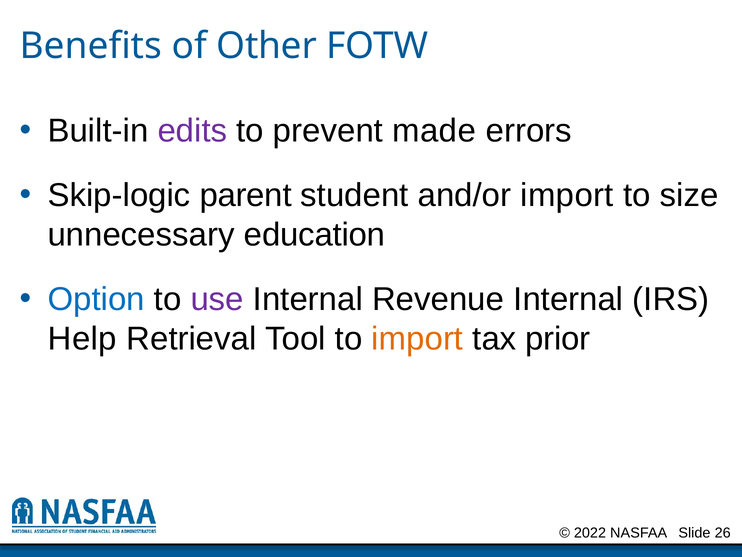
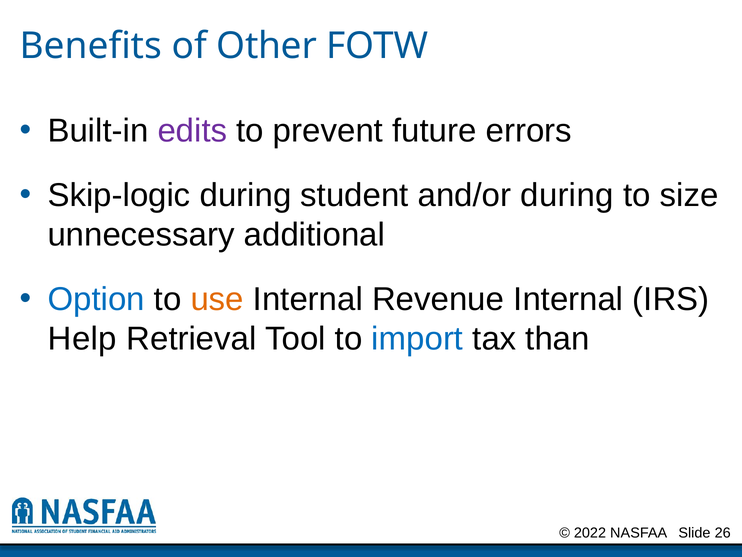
made: made -> future
Skip-logic parent: parent -> during
and/or import: import -> during
education: education -> additional
use colour: purple -> orange
import at (417, 339) colour: orange -> blue
prior: prior -> than
